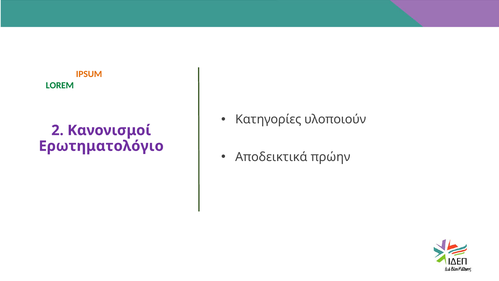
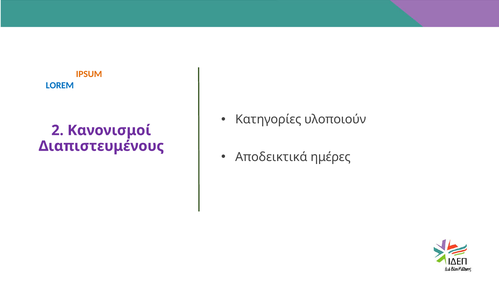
LOREM at (60, 85) colour: green -> blue
Ερωτηματολόγιο: Ερωτηματολόγιο -> Διαπιστευμένους
πρώην: πρώην -> ημέρες
